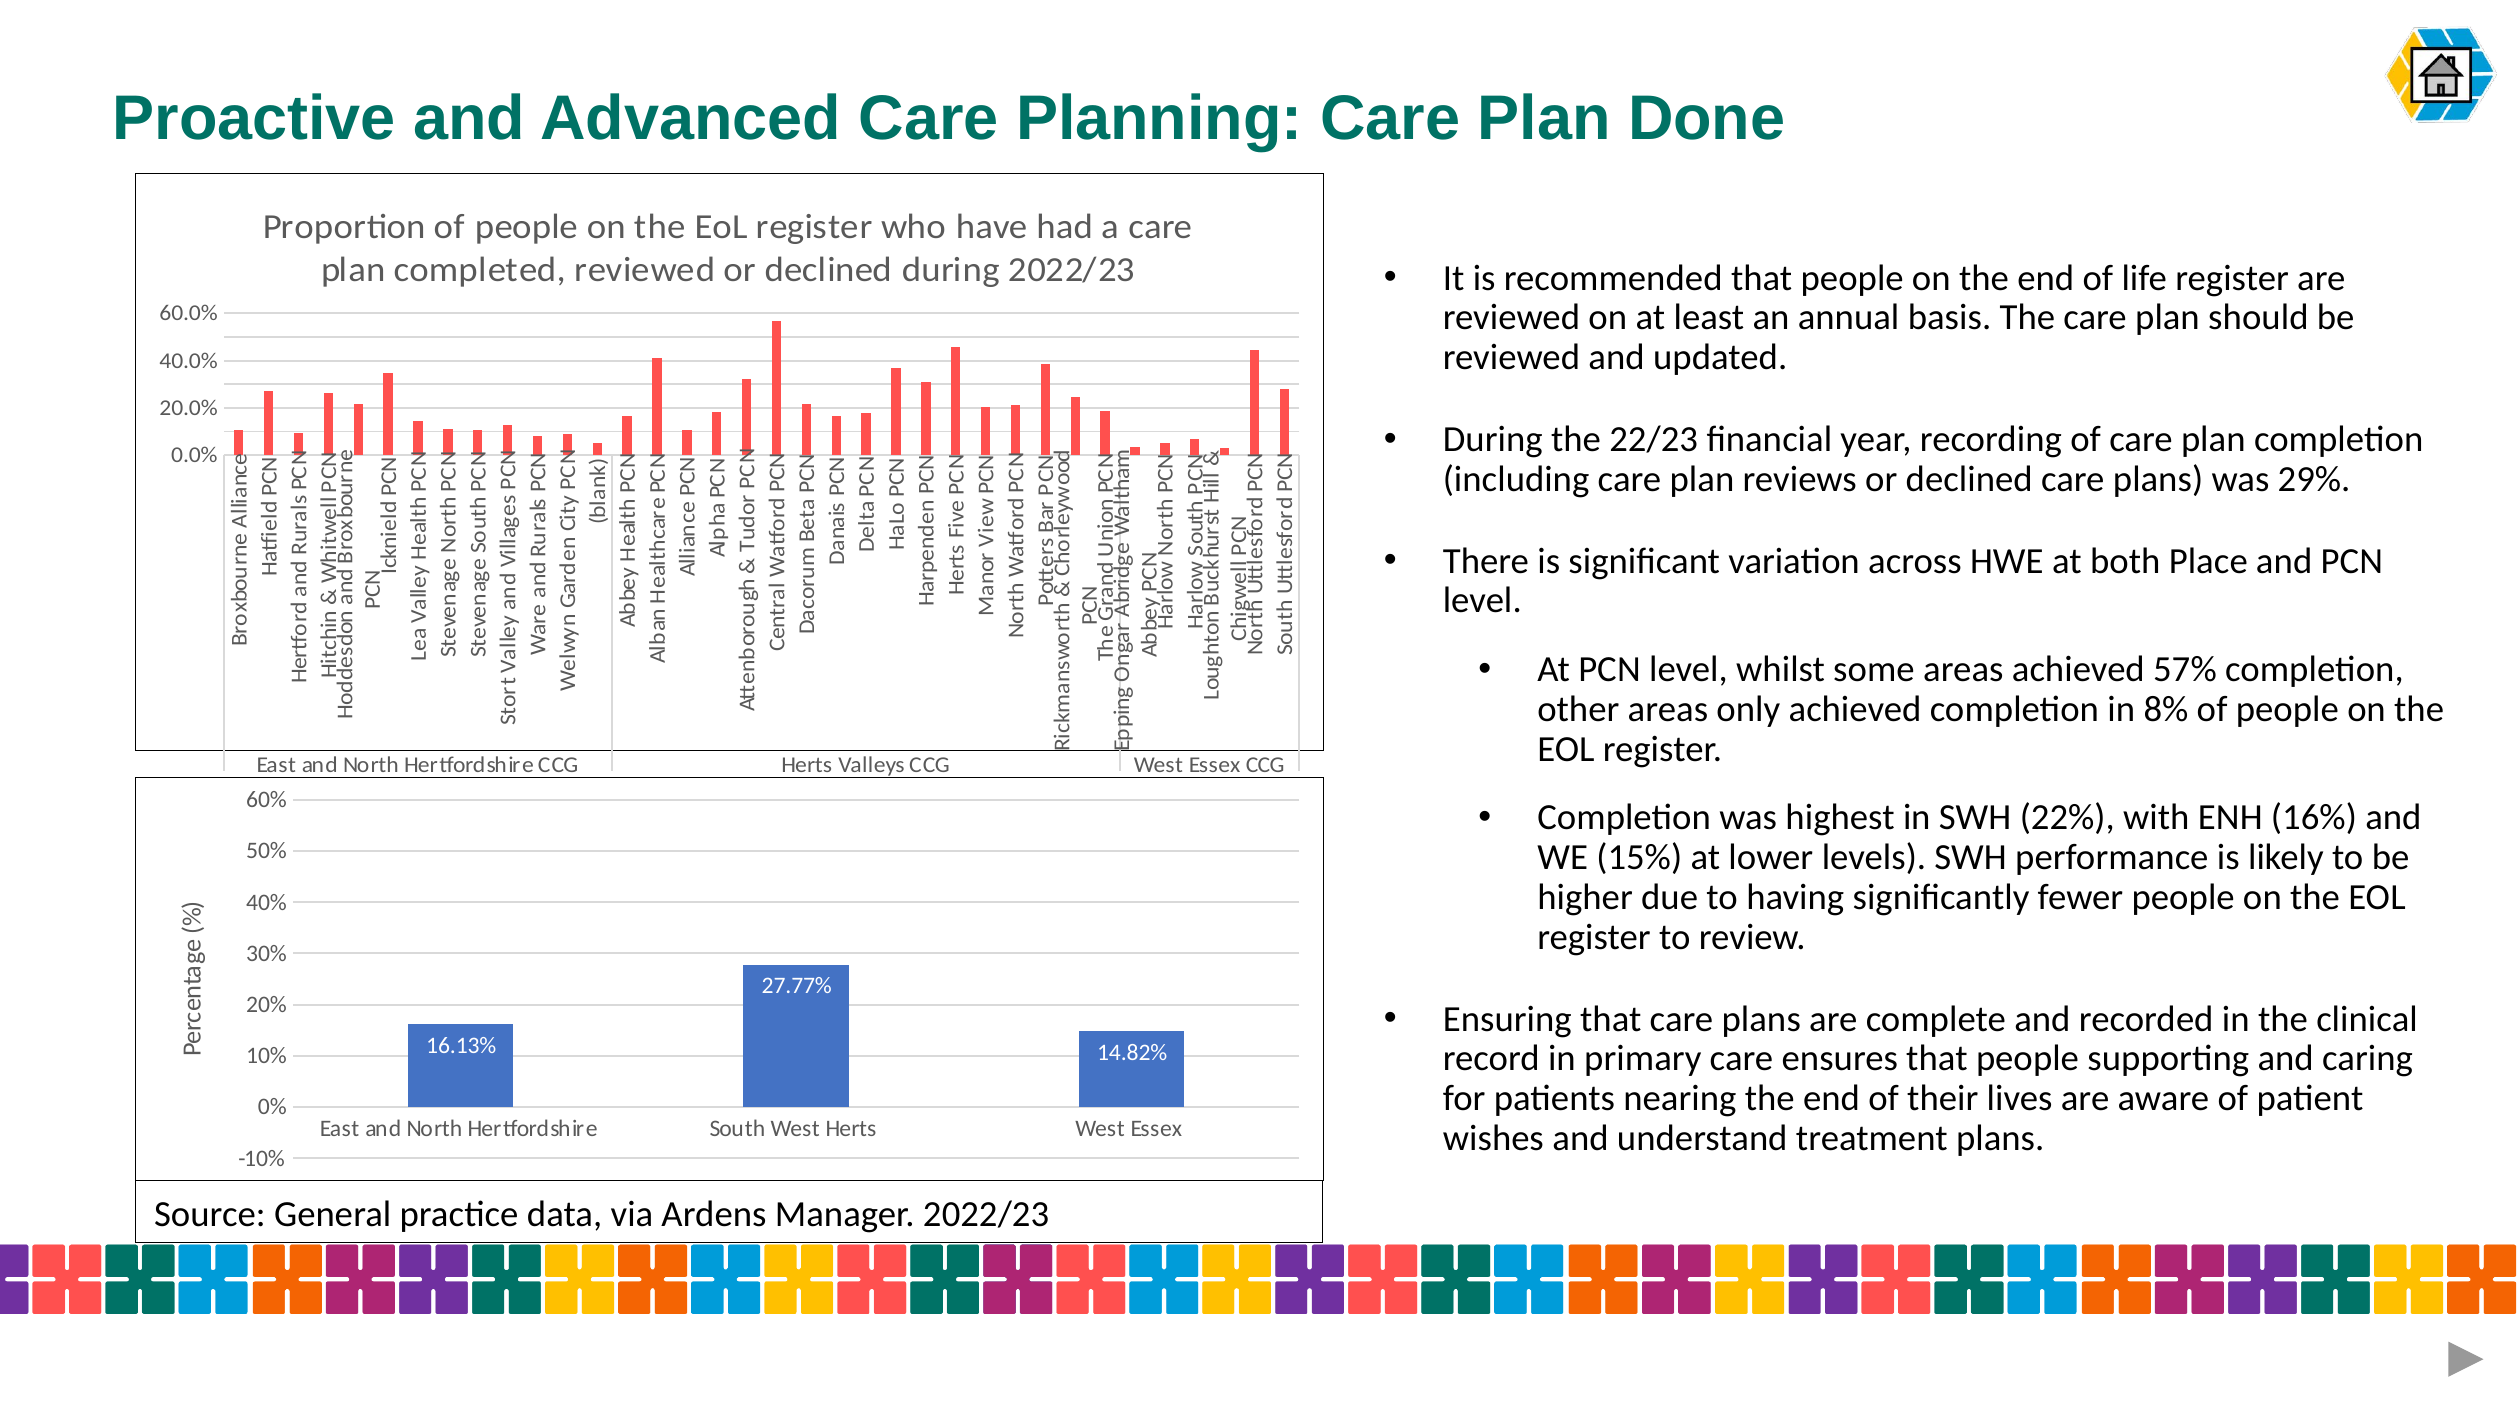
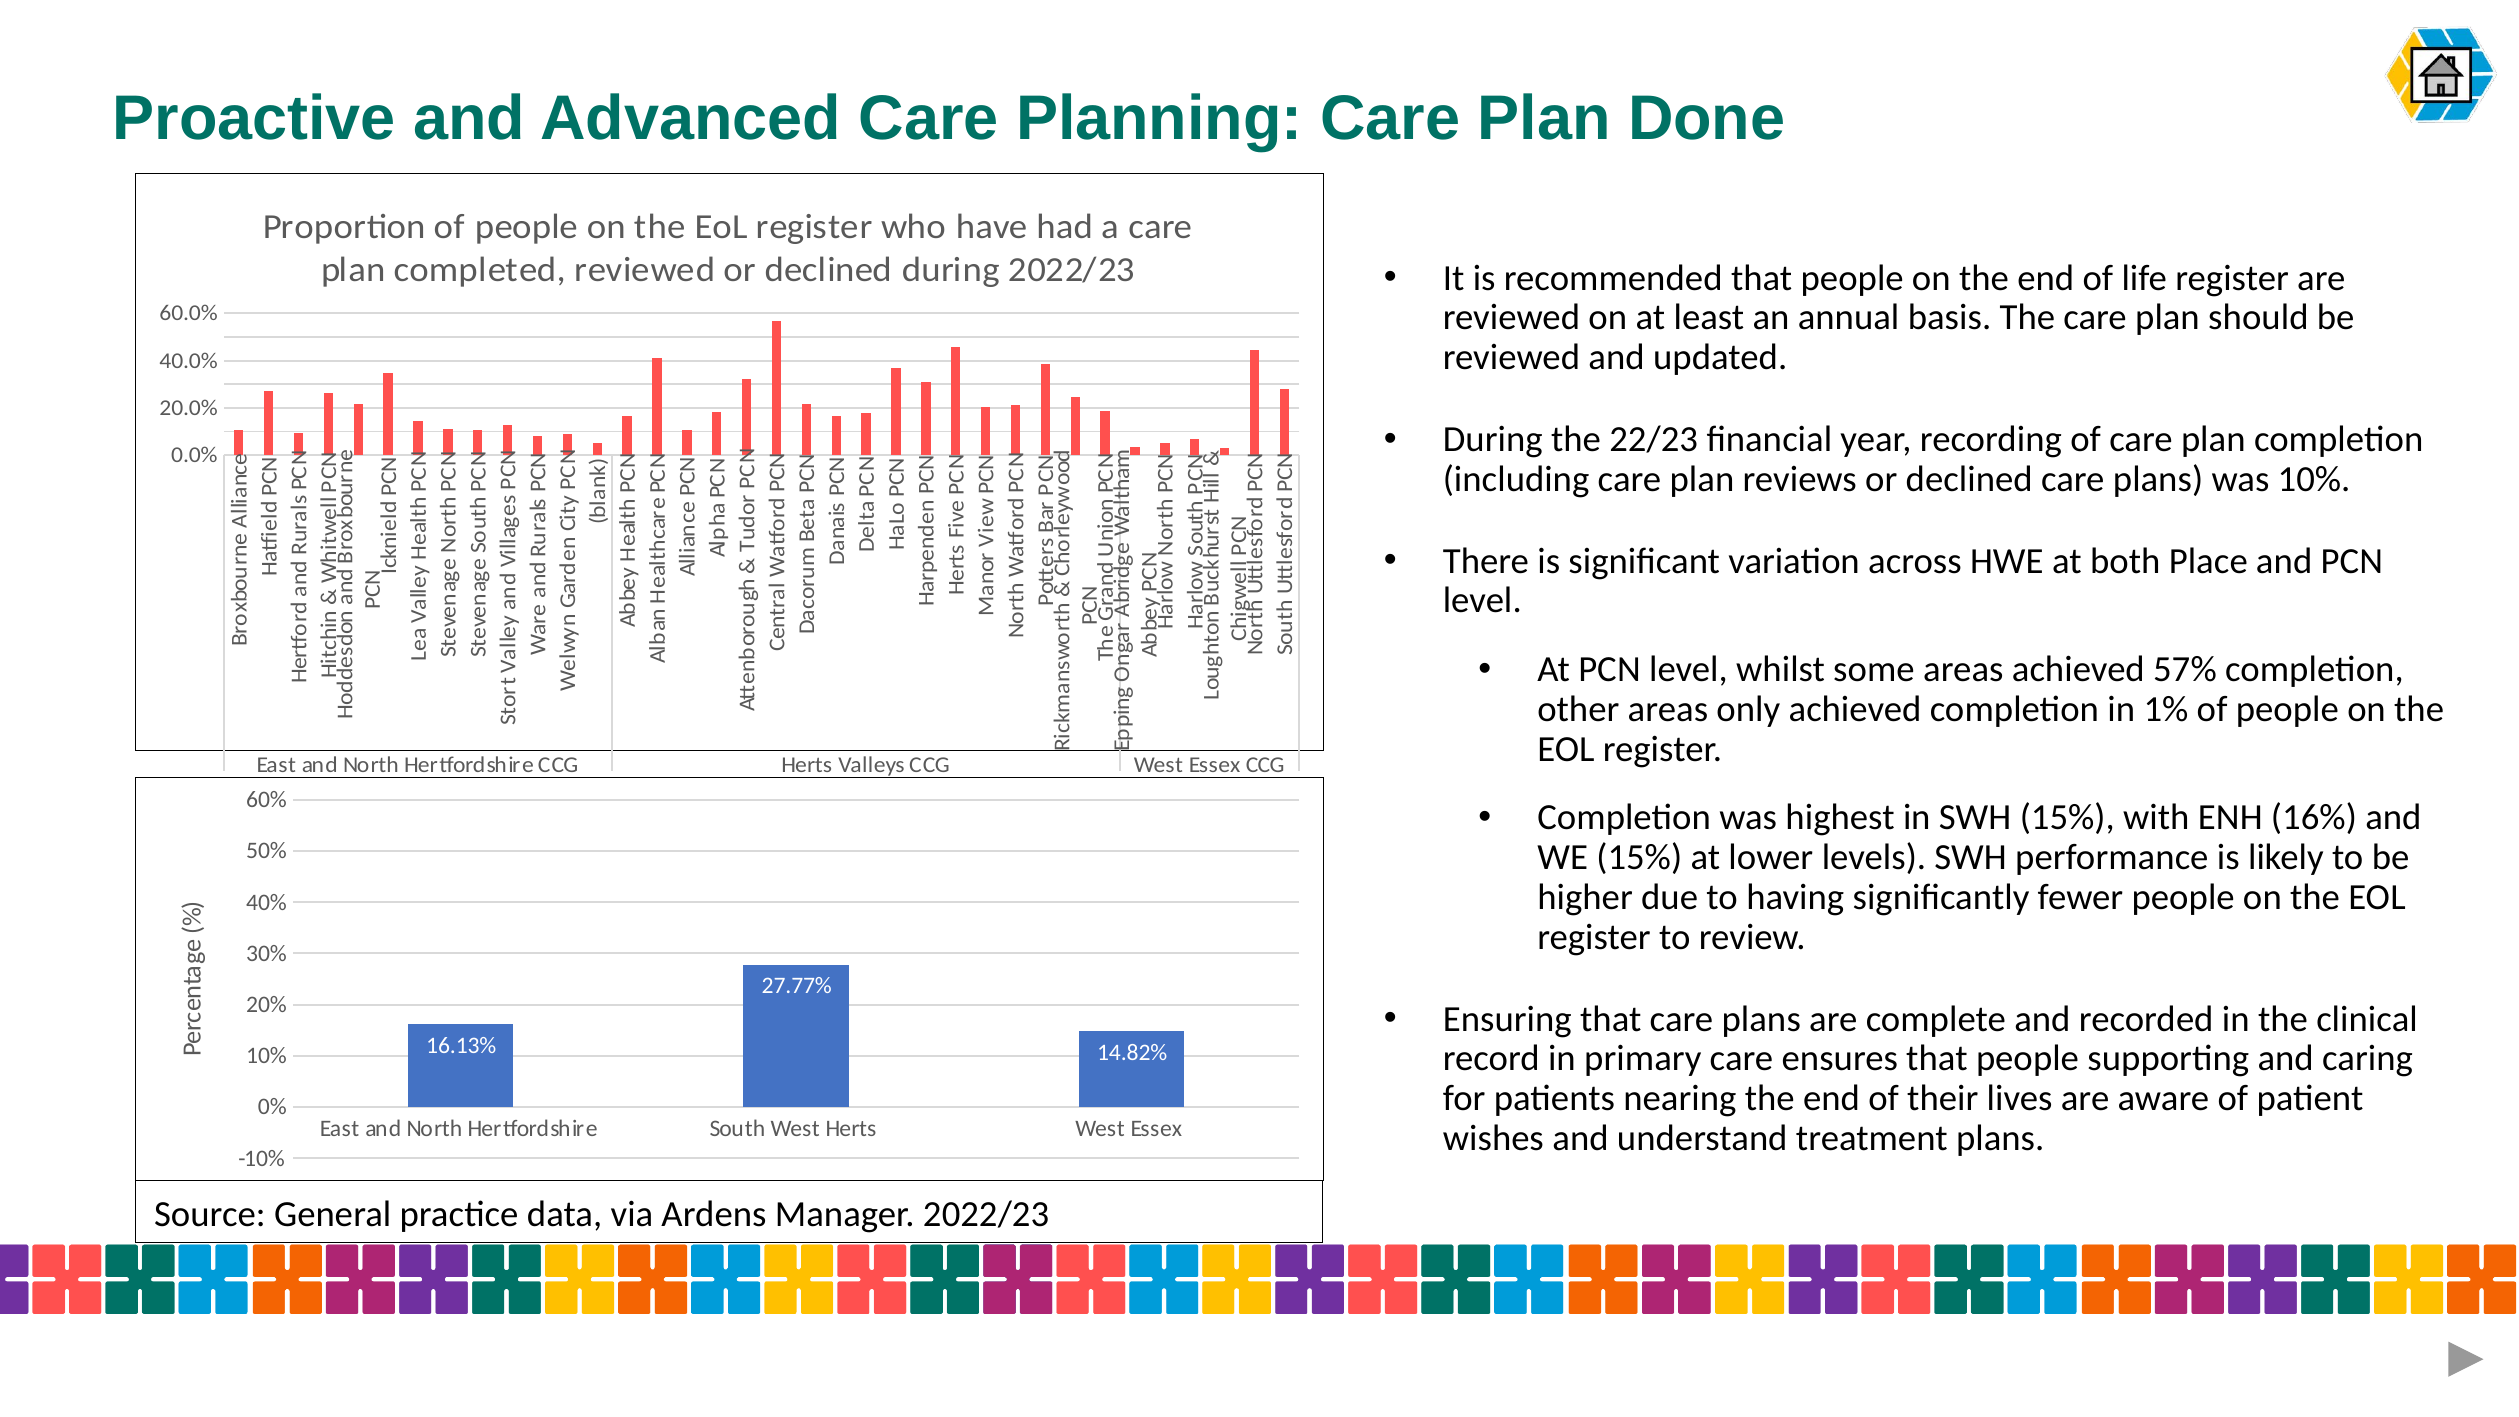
was 29%: 29% -> 10%
8%: 8% -> 1%
SWH 22%: 22% -> 15%
